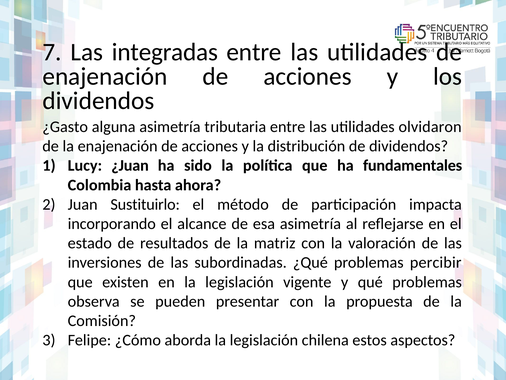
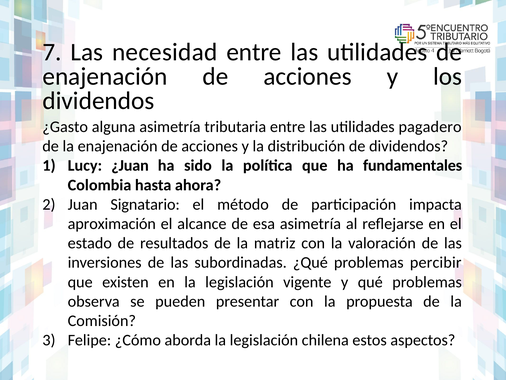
integradas: integradas -> necesidad
olvidaron: olvidaron -> pagadero
Sustituirlo: Sustituirlo -> Signatario
incorporando: incorporando -> aproximación
